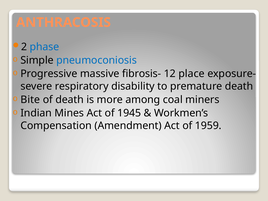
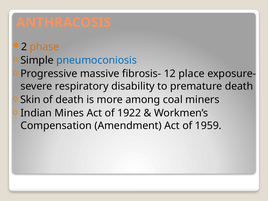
phase colour: blue -> orange
Bite: Bite -> Skin
1945: 1945 -> 1922
